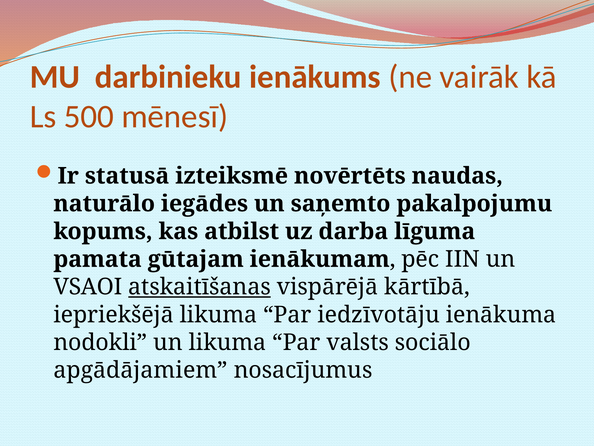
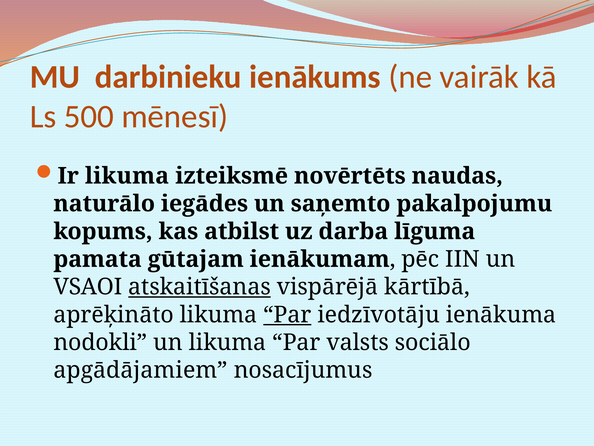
Ir statusā: statusā -> likuma
iepriekšējā: iepriekšējā -> aprēķināto
Par at (287, 314) underline: none -> present
